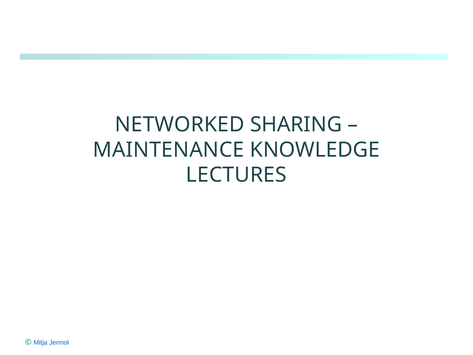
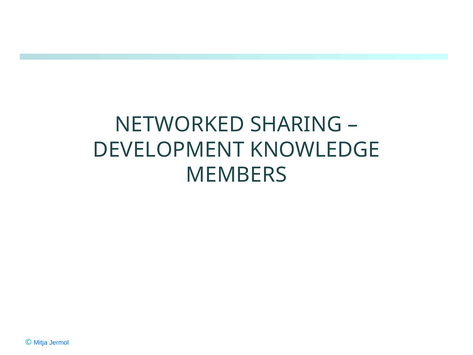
MAINTENANCE: MAINTENANCE -> DEVELOPMENT
LECTURES: LECTURES -> MEMBERS
